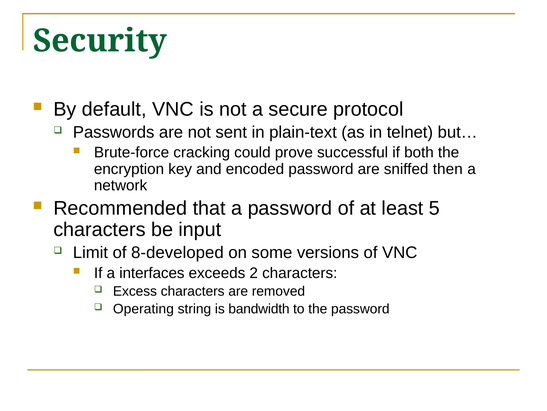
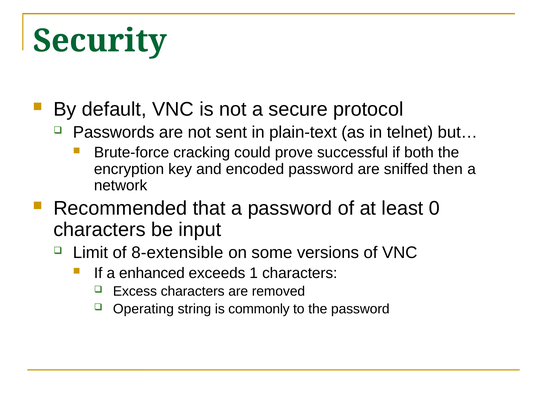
5: 5 -> 0
8-developed: 8-developed -> 8-extensible
interfaces: interfaces -> enhanced
2: 2 -> 1
bandwidth: bandwidth -> commonly
